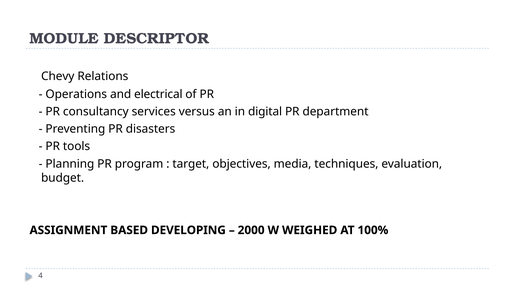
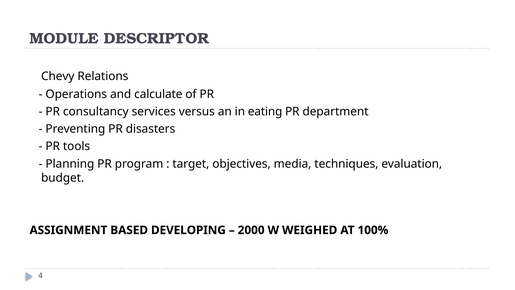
electrical: electrical -> calculate
digital: digital -> eating
